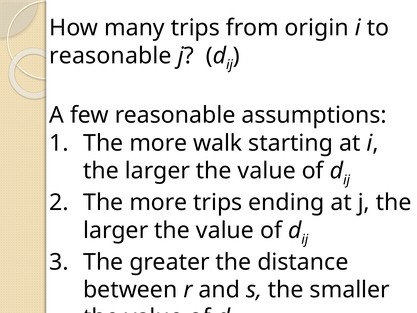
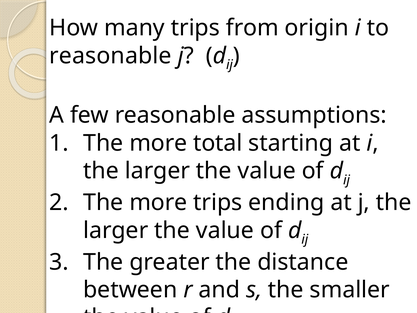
walk: walk -> total
